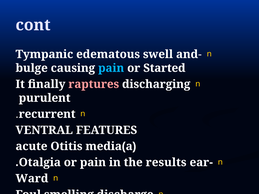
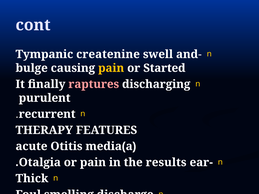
edematous: edematous -> createnine
pain at (111, 68) colour: light blue -> yellow
VENTRAL: VENTRAL -> THERAPY
Ward: Ward -> Thick
